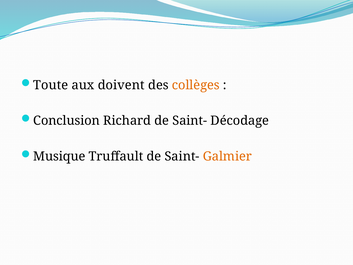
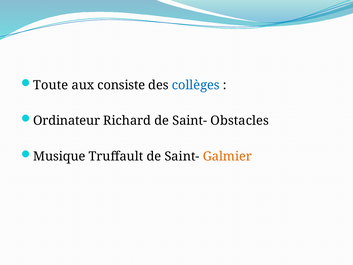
doivent: doivent -> consiste
collèges colour: orange -> blue
Conclusion: Conclusion -> Ordinateur
Décodage: Décodage -> Obstacles
